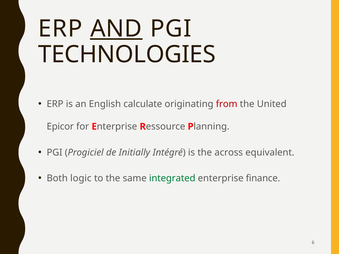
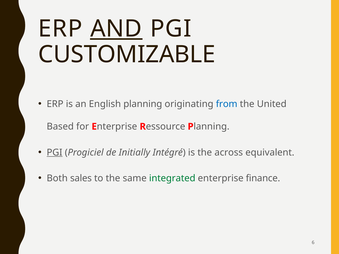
TECHNOLOGIES: TECHNOLOGIES -> CUSTOMIZABLE
calculate: calculate -> planning
from colour: red -> blue
Epicor: Epicor -> Based
PGI at (55, 153) underline: none -> present
logic: logic -> sales
